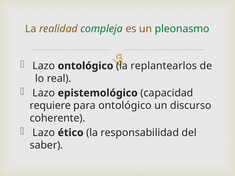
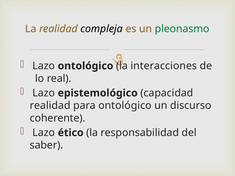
compleja colour: green -> black
replantearlos: replantearlos -> interacciones
requiere at (50, 106): requiere -> realidad
